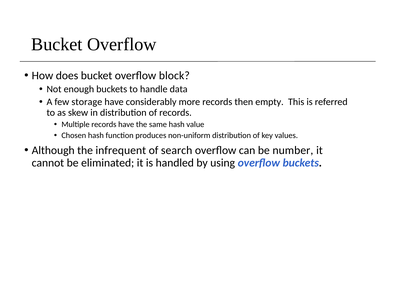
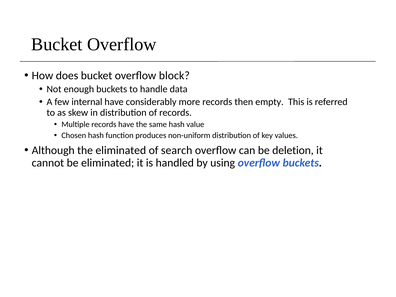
storage: storage -> internal
the infrequent: infrequent -> eliminated
number: number -> deletion
